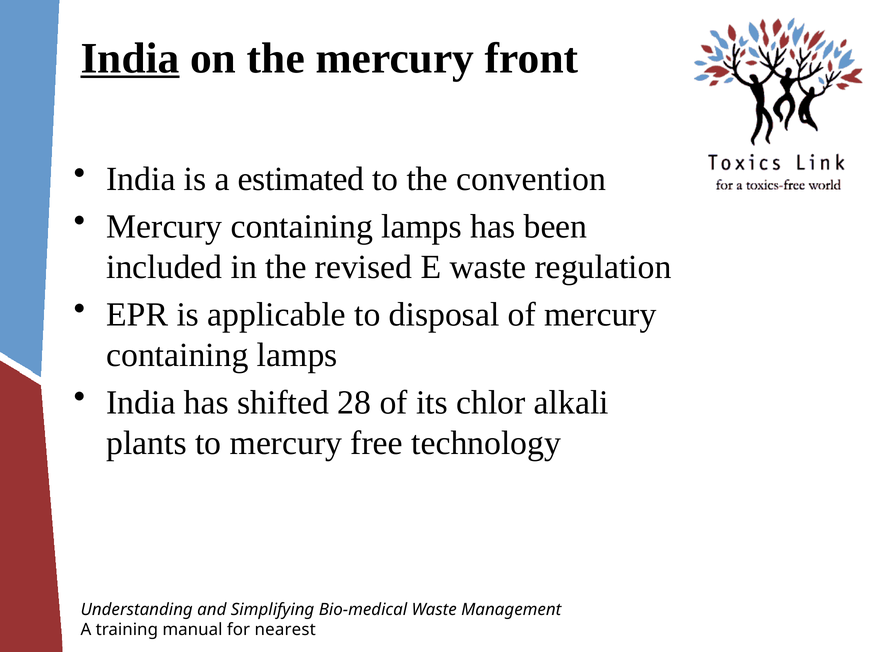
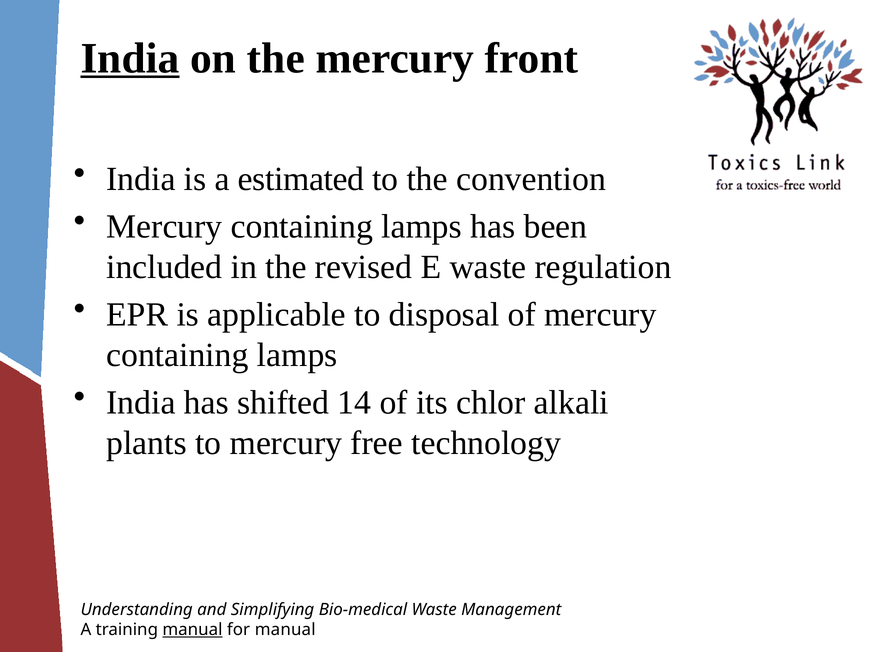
28: 28 -> 14
manual at (192, 629) underline: none -> present
for nearest: nearest -> manual
